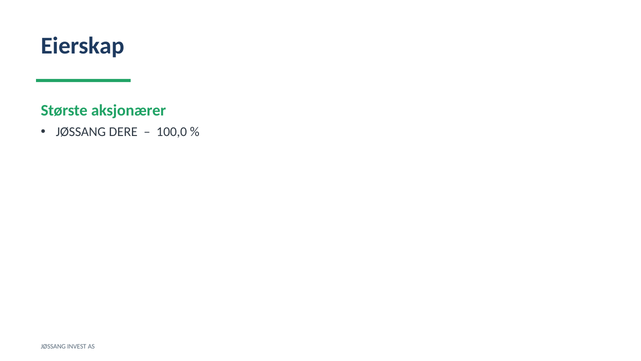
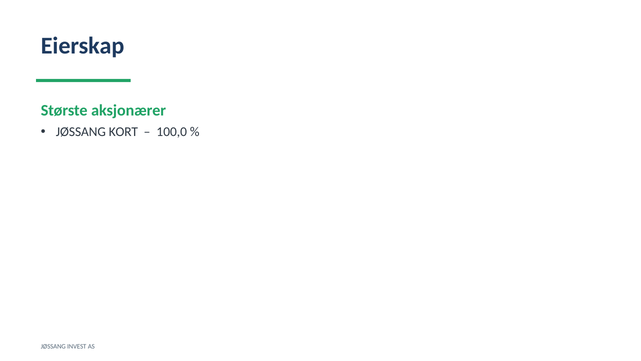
DERE: DERE -> KORT
